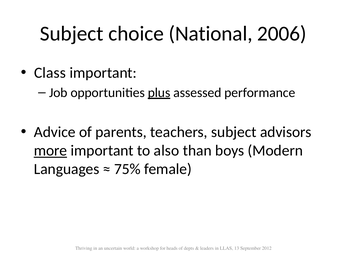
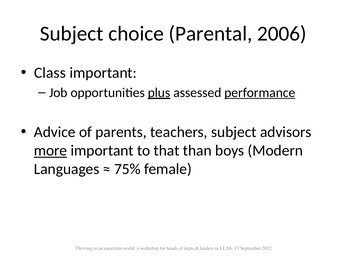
National: National -> Parental
performance underline: none -> present
also: also -> that
